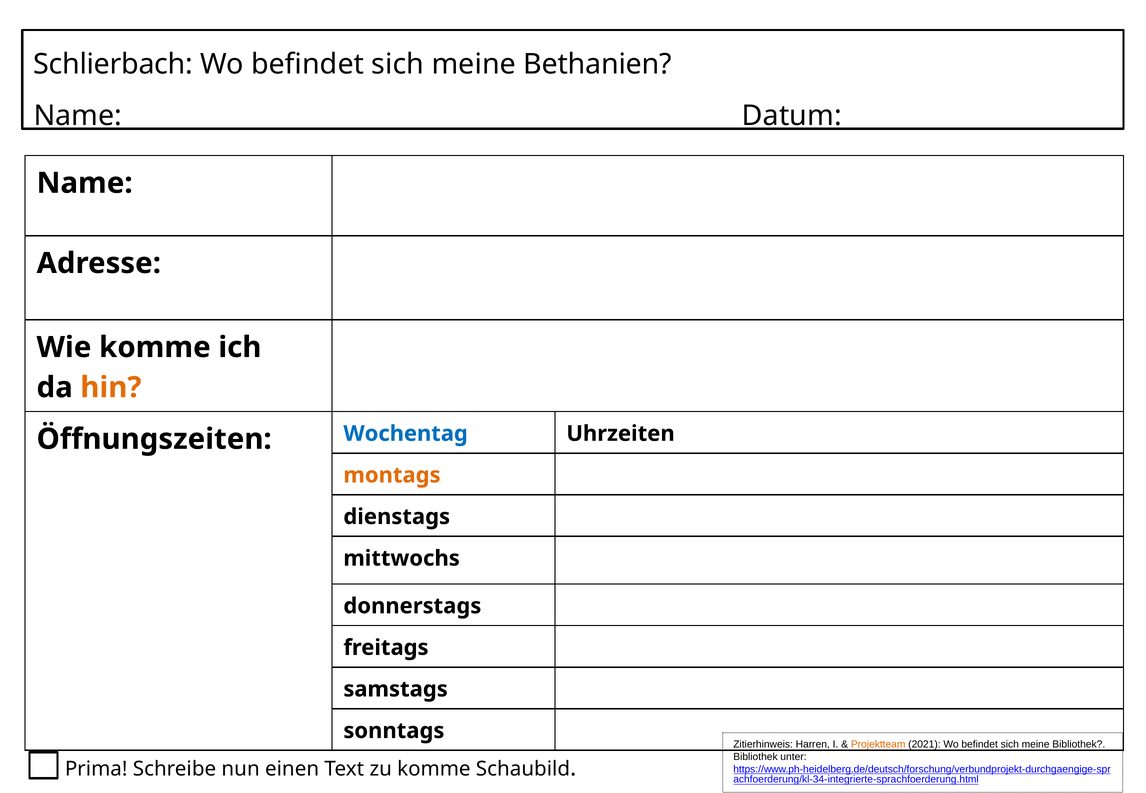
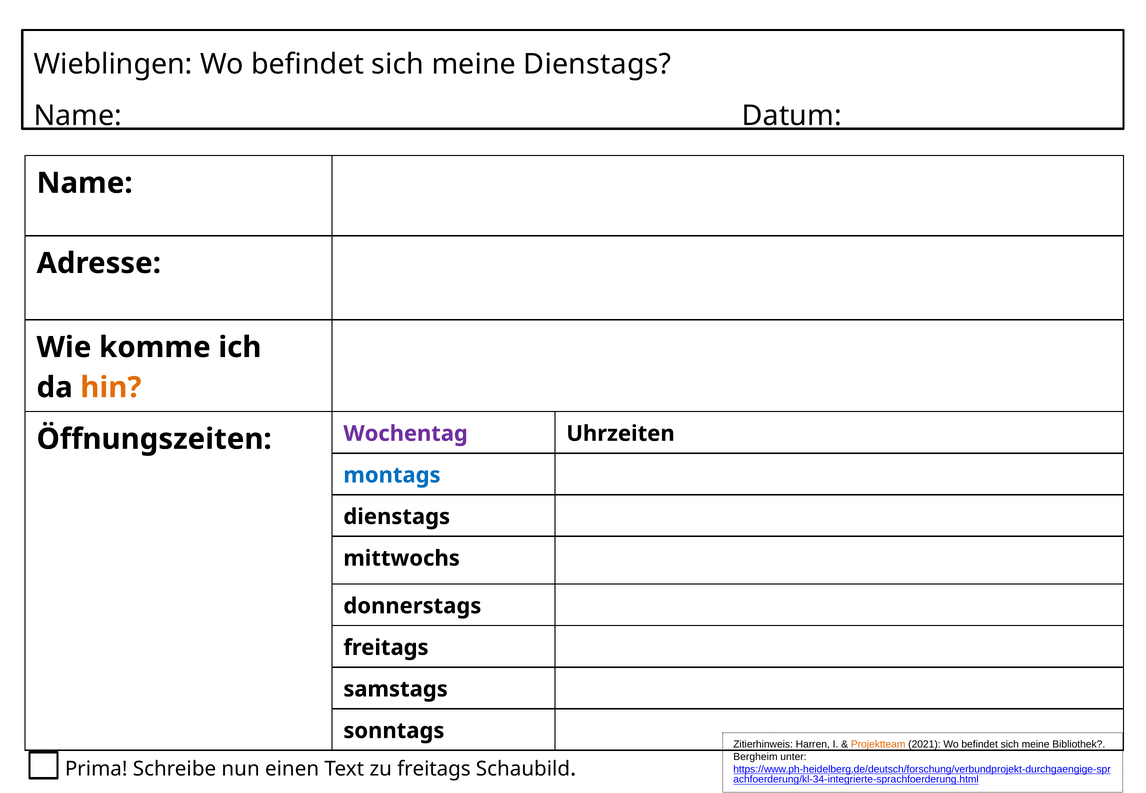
Schlierbach: Schlierbach -> Wieblingen
meine Bethanien: Bethanien -> Dienstags
Wochentag colour: blue -> purple
montags colour: orange -> blue
Bibliothek at (755, 757): Bibliothek -> Bergheim
zu komme: komme -> freitags
